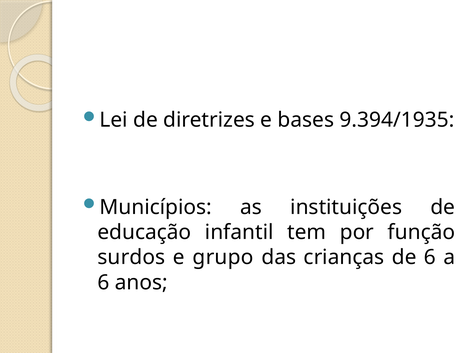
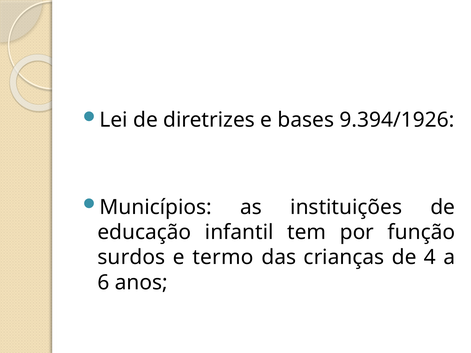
9.394/1935: 9.394/1935 -> 9.394/1926
grupo: grupo -> termo
de 6: 6 -> 4
